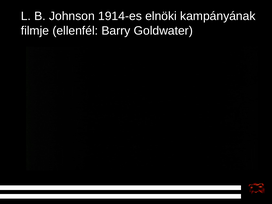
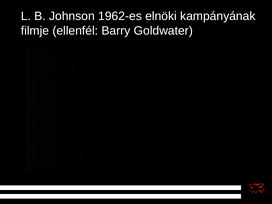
1914-es: 1914-es -> 1962-es
